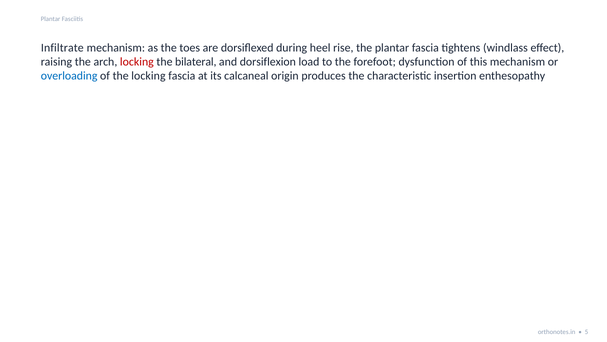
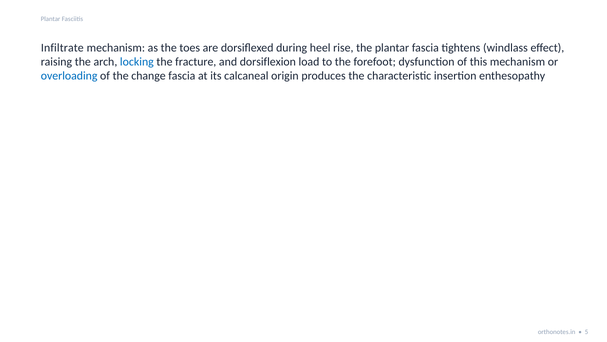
locking at (137, 62) colour: red -> blue
bilateral: bilateral -> fracture
the locking: locking -> change
